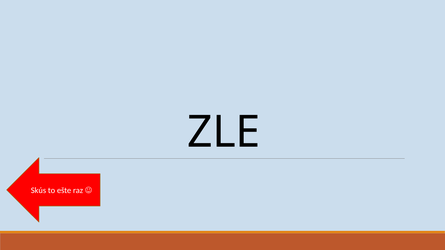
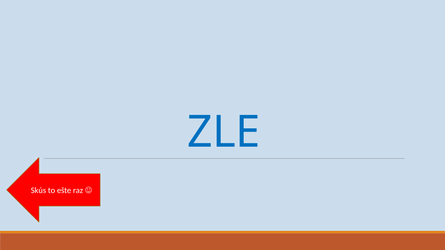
ZLE colour: black -> blue
